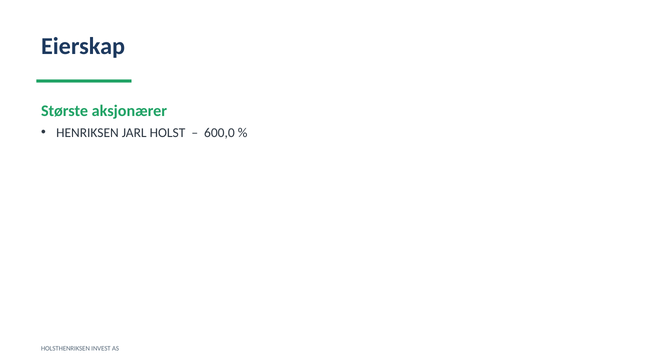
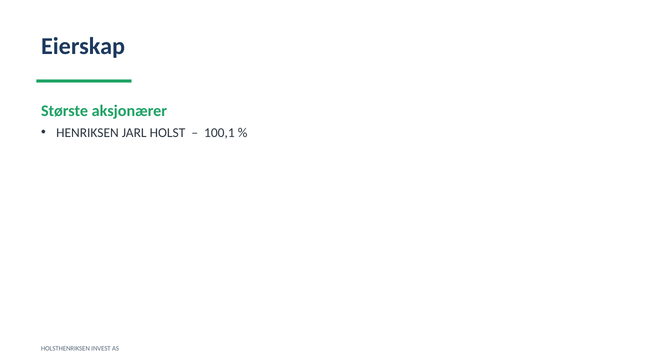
600,0: 600,0 -> 100,1
